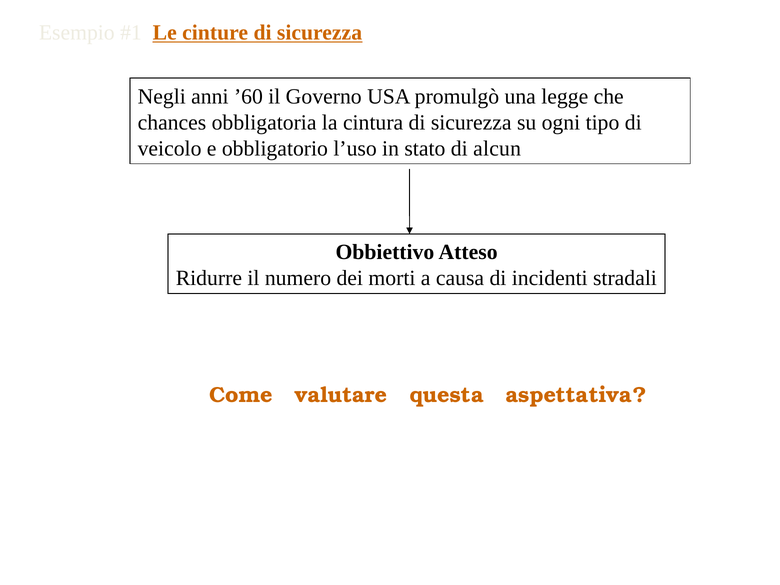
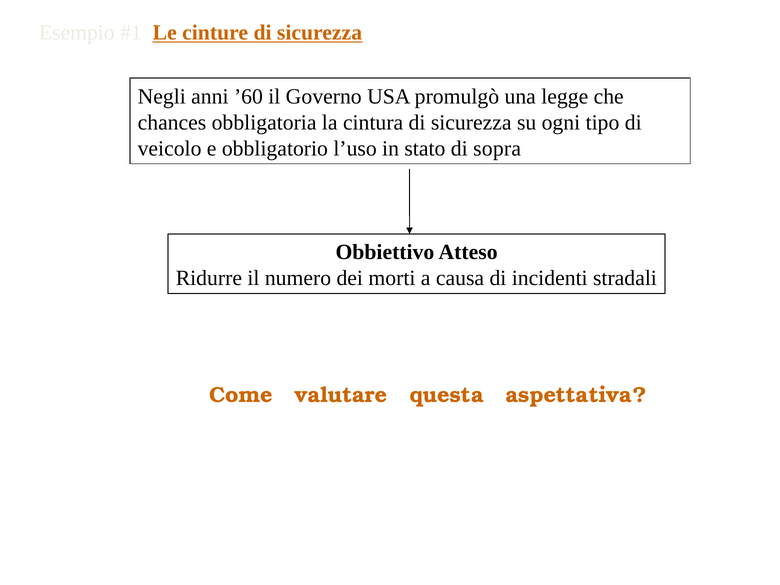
alcun: alcun -> sopra
